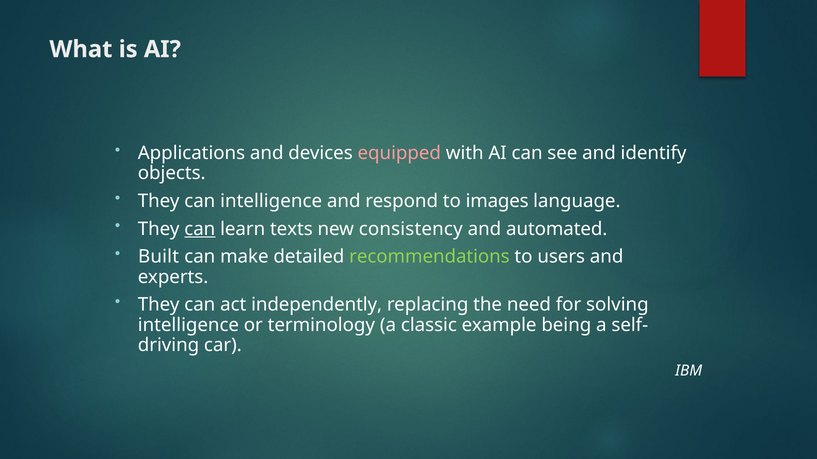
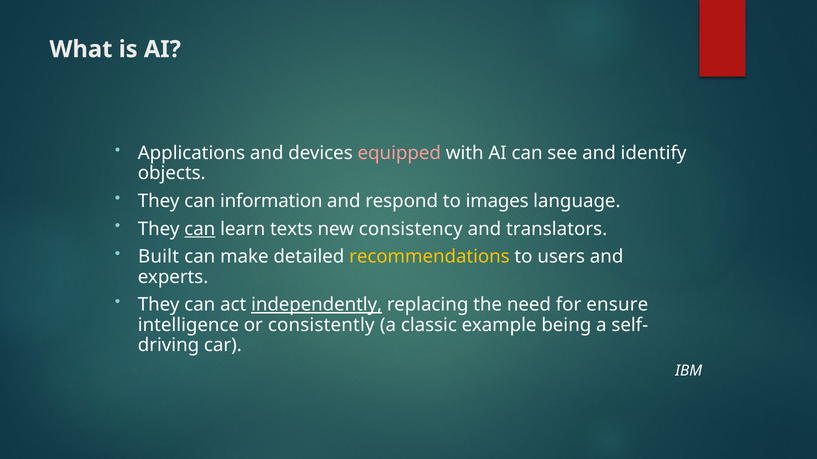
can intelligence: intelligence -> information
automated: automated -> translators
recommendations colour: light green -> yellow
independently underline: none -> present
solving: solving -> ensure
terminology: terminology -> consistently
